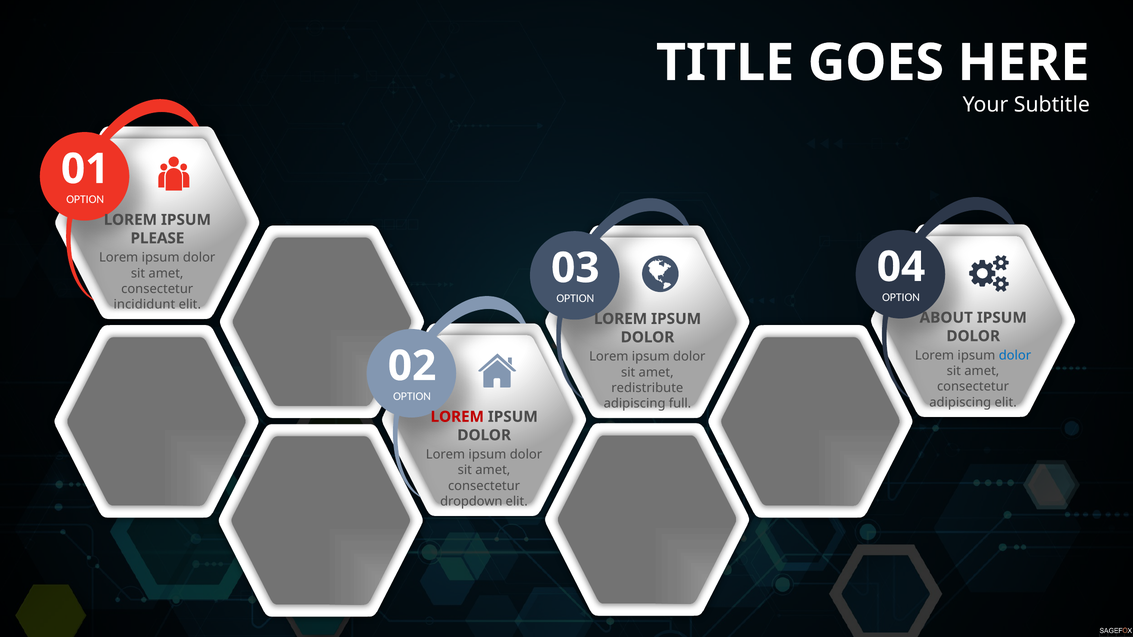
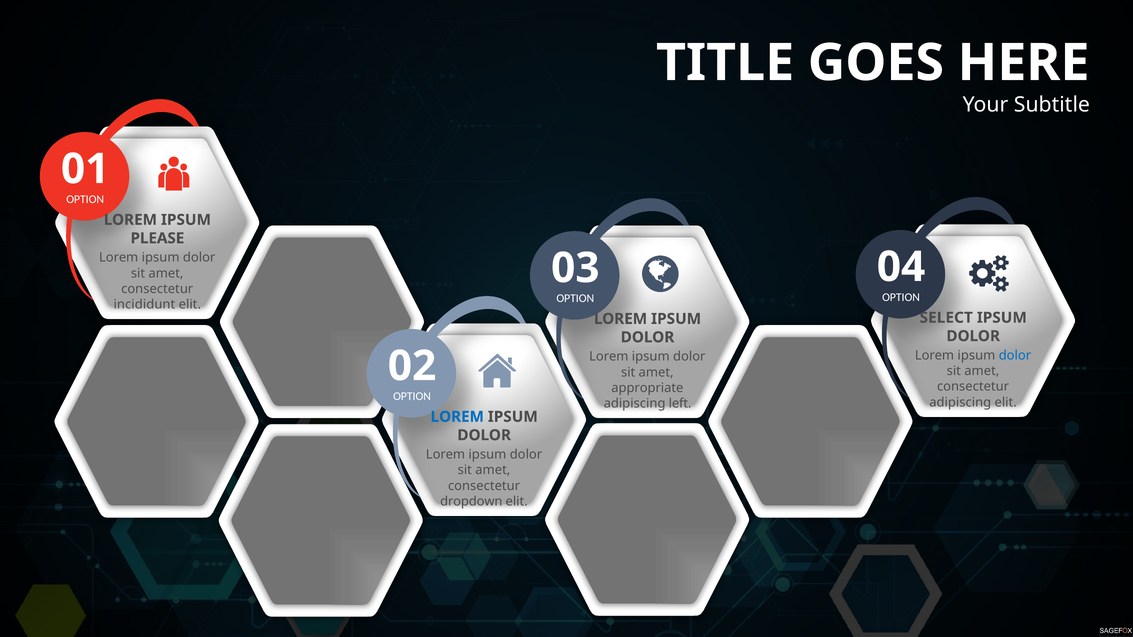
ABOUT: ABOUT -> SELECT
redistribute: redistribute -> appropriate
full: full -> left
LOREM at (457, 417) colour: red -> blue
